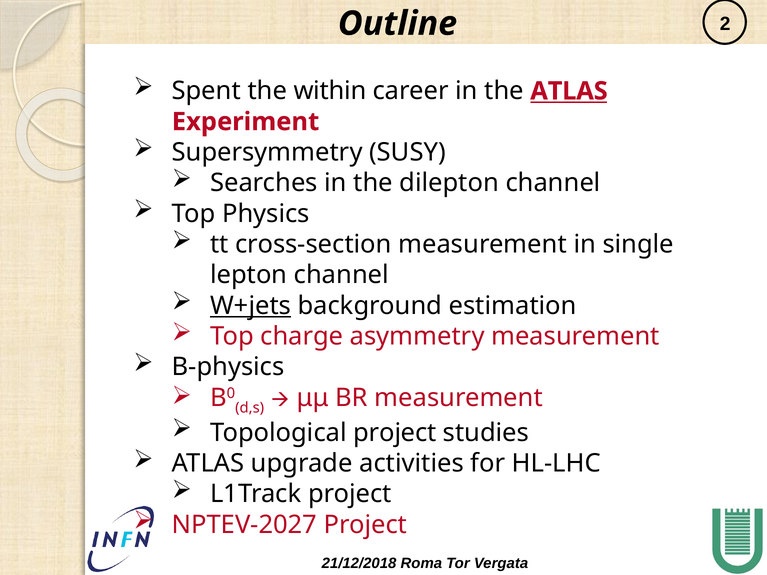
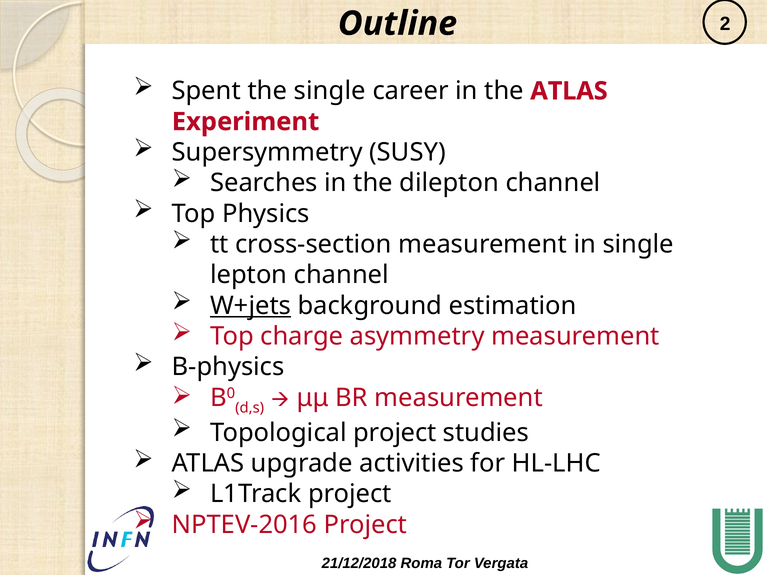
the within: within -> single
ATLAS at (569, 91) underline: present -> none
NPTEV-2027: NPTEV-2027 -> NPTEV-2016
